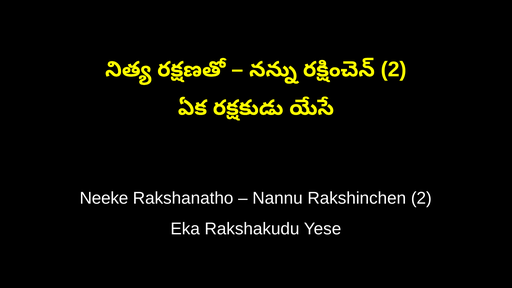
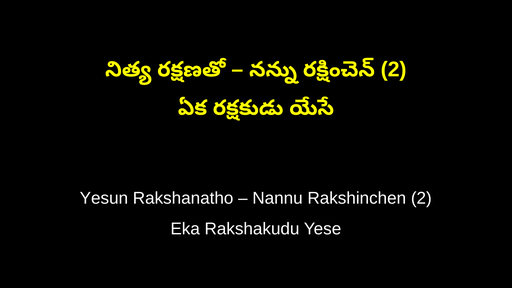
Neeke: Neeke -> Yesun
